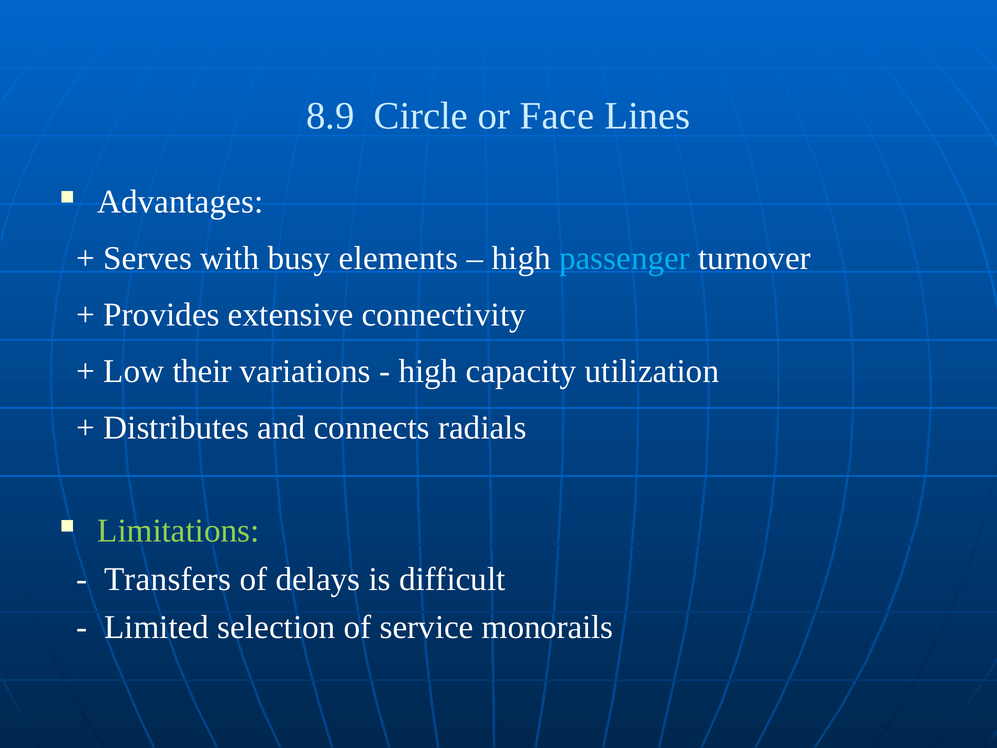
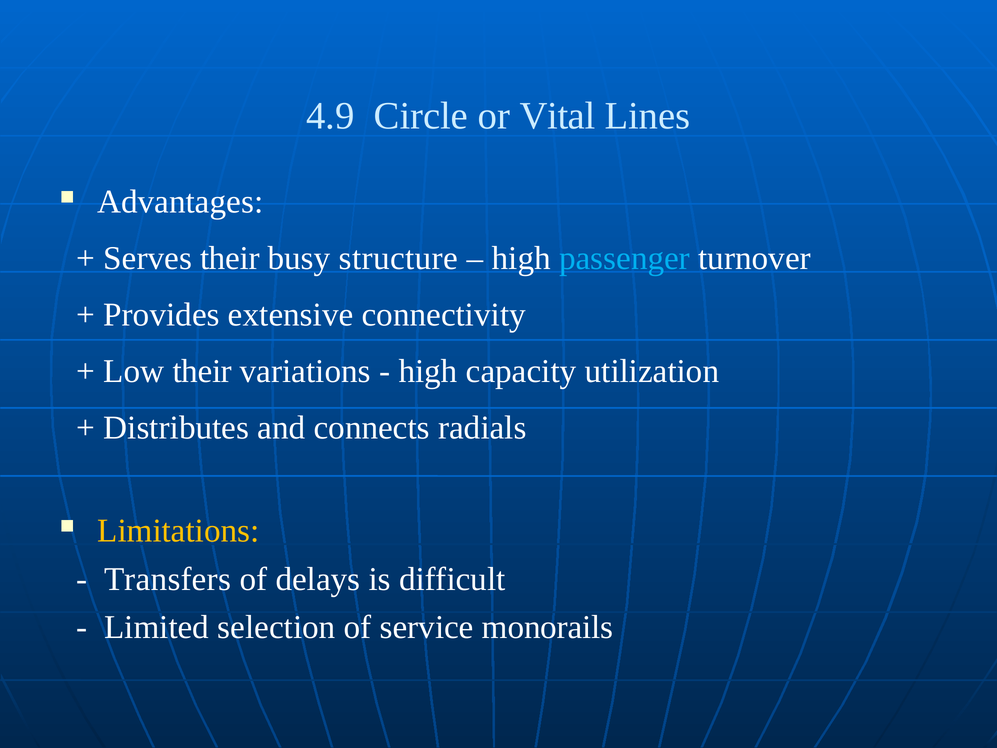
8.9: 8.9 -> 4.9
Face: Face -> Vital
Serves with: with -> their
elements: elements -> structure
Limitations colour: light green -> yellow
